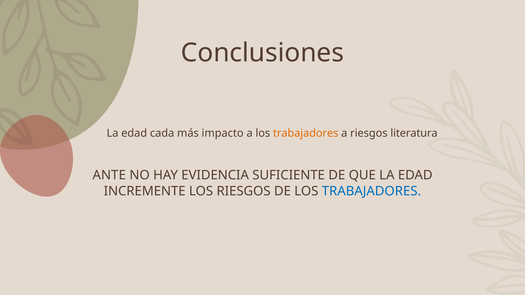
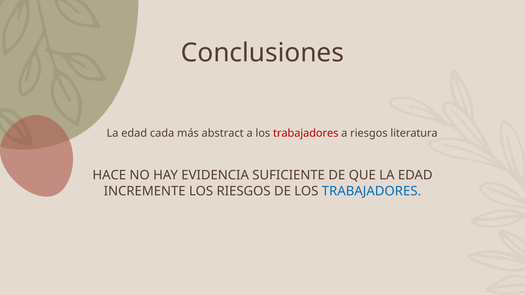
impacto: impacto -> abstract
trabajadores at (306, 133) colour: orange -> red
ANTE: ANTE -> HACE
